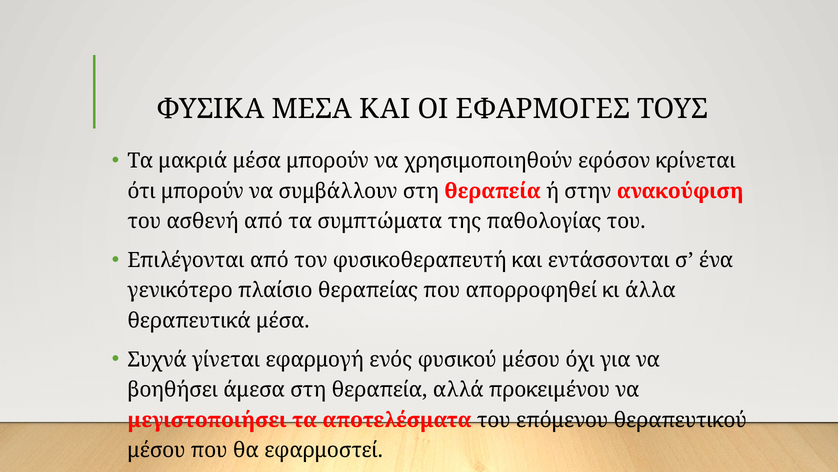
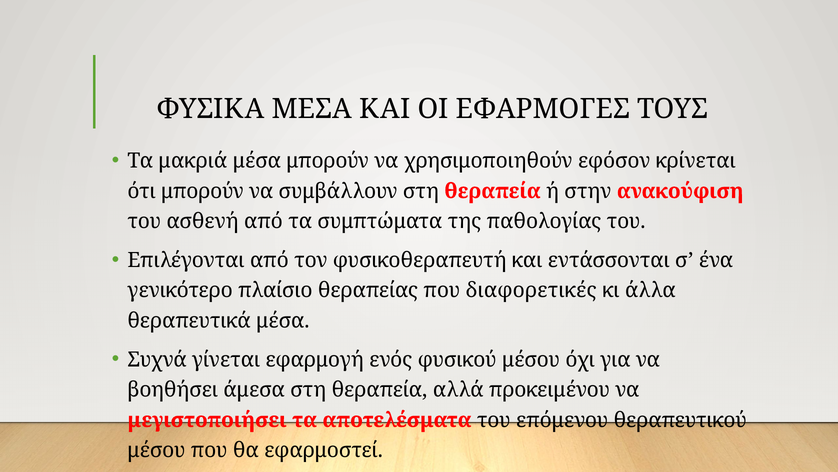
απορροφηθεί: απορροφηθεί -> διαφορετικές
